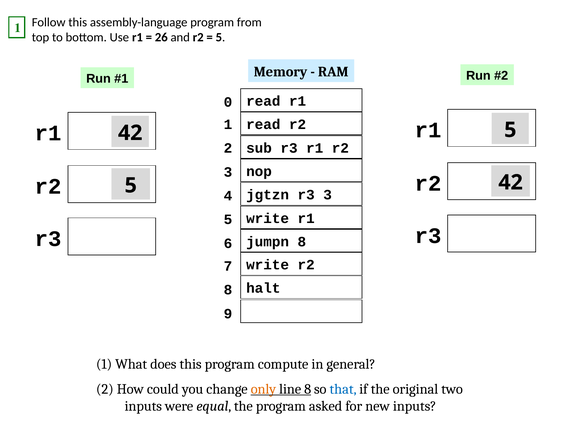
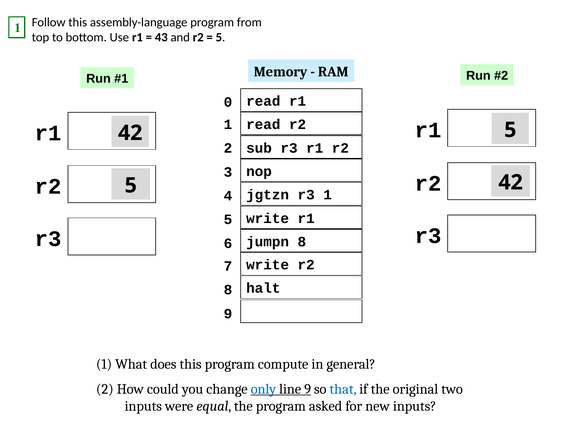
26: 26 -> 43
r3 3: 3 -> 1
only colour: orange -> blue
line 8: 8 -> 9
